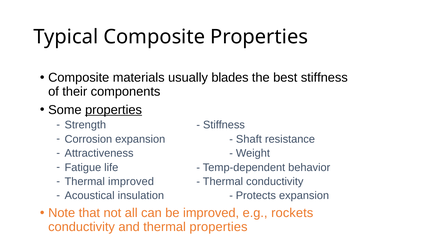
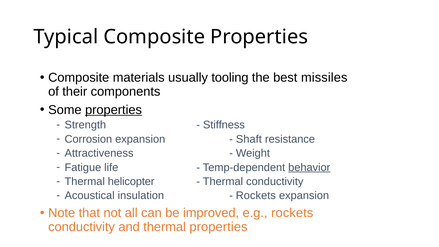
blades: blades -> tooling
best stiffness: stiffness -> missiles
behavior underline: none -> present
Thermal improved: improved -> helicopter
Protects at (256, 196): Protects -> Rockets
